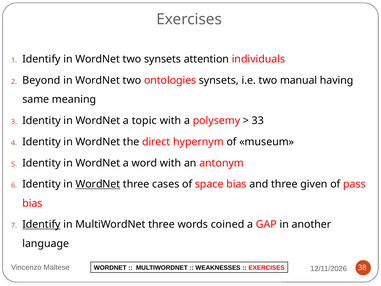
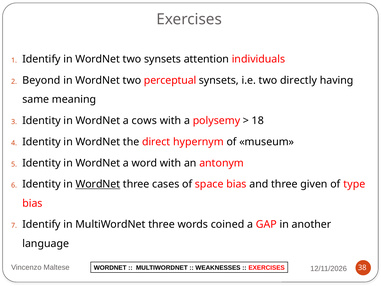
ontologies: ontologies -> perceptual
manual: manual -> directly
topic: topic -> cows
33: 33 -> 18
pass: pass -> type
Identify at (41, 224) underline: present -> none
